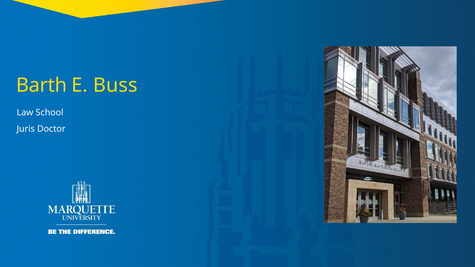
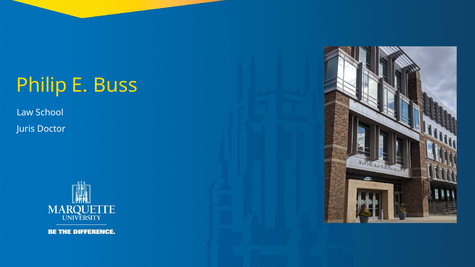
Barth: Barth -> Philip
